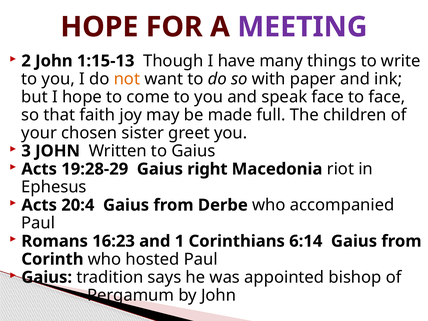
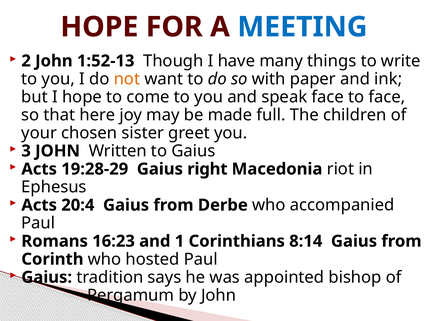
MEETING colour: purple -> blue
1:15-13: 1:15-13 -> 1:52-13
faith: faith -> here
6:14: 6:14 -> 8:14
